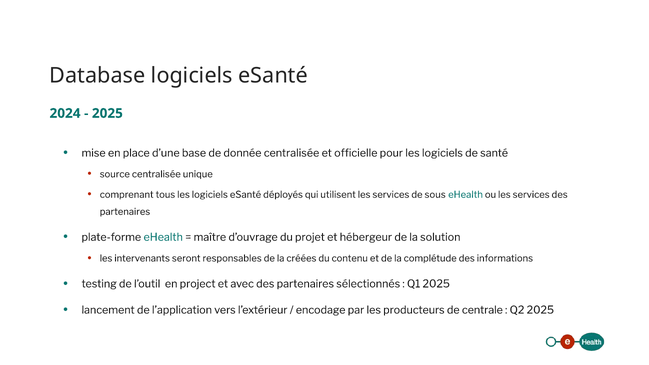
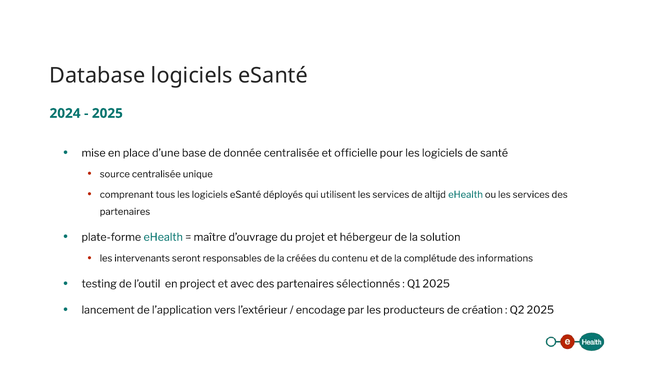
sous: sous -> altijd
centrale: centrale -> création
